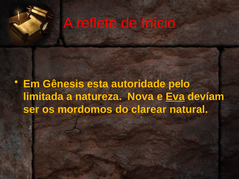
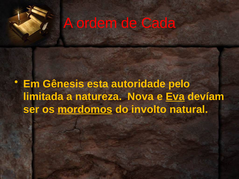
reflete: reflete -> ordem
Início: Início -> Cada
mordomos underline: none -> present
clarear: clarear -> involto
